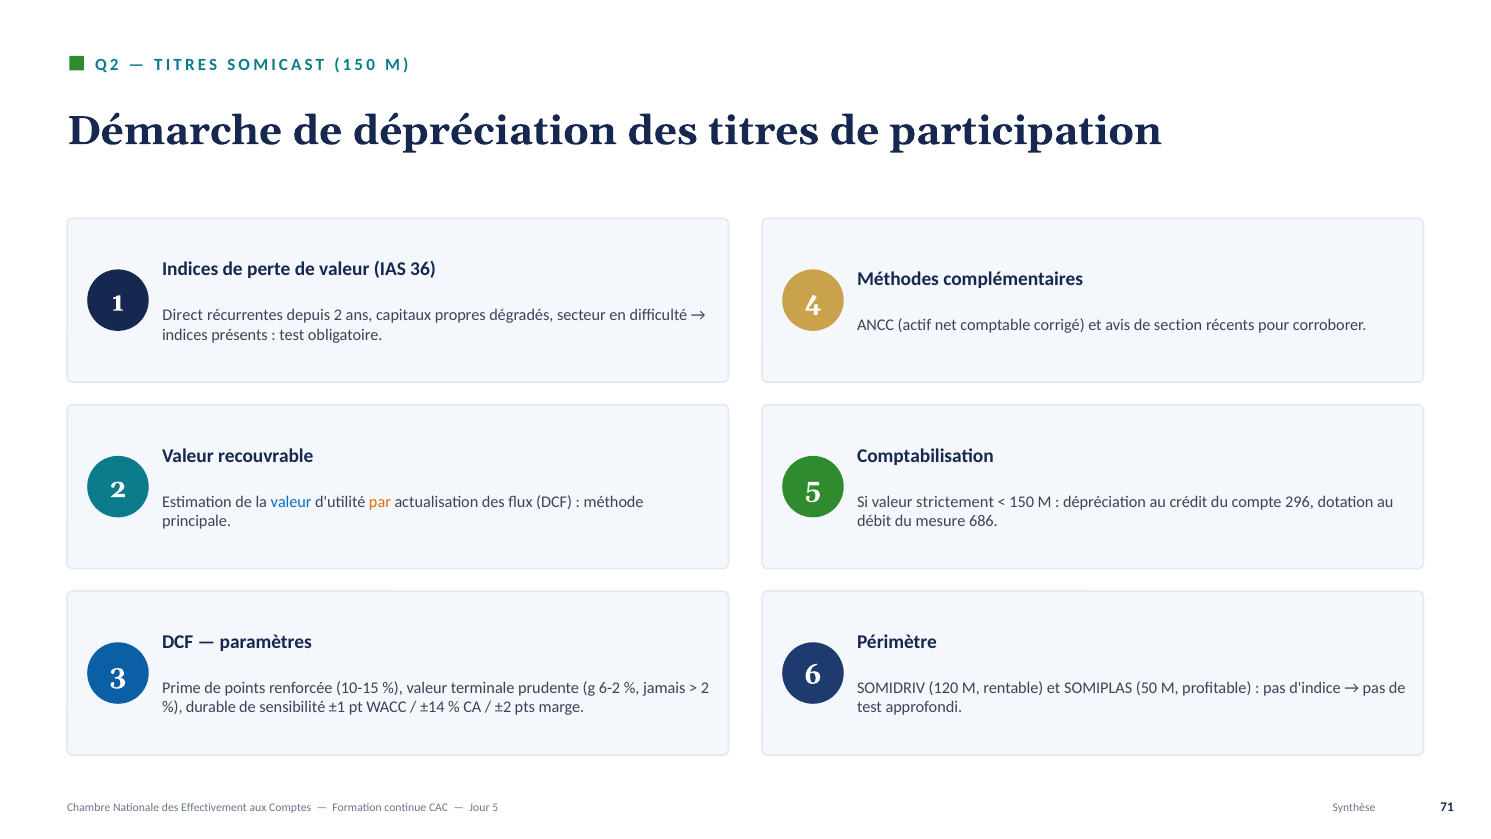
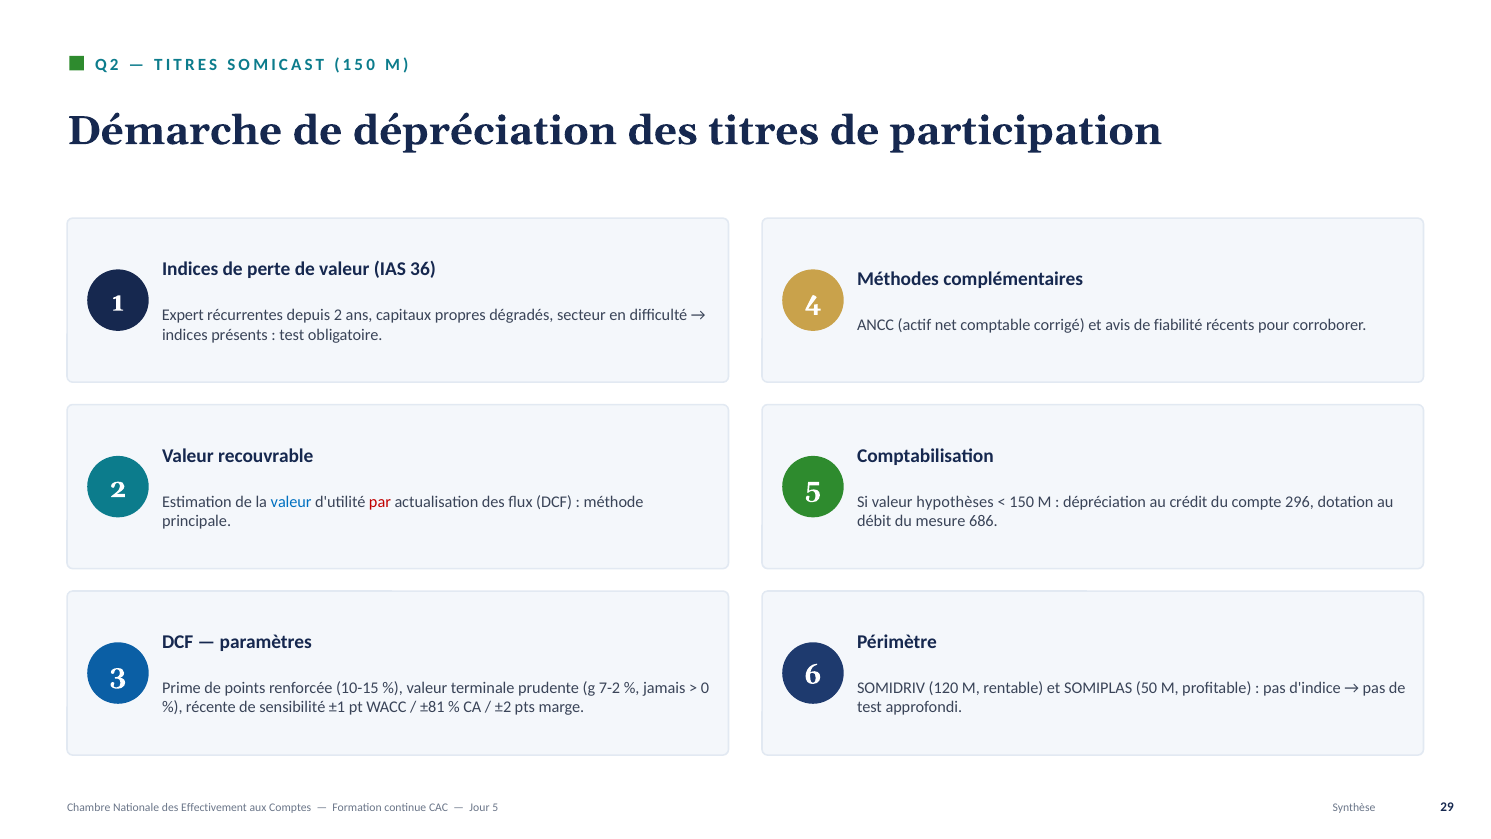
Direct: Direct -> Expert
section: section -> fiabilité
par colour: orange -> red
strictement: strictement -> hypothèses
6-2: 6-2 -> 7-2
2 at (705, 688): 2 -> 0
durable: durable -> récente
±14: ±14 -> ±81
71: 71 -> 29
